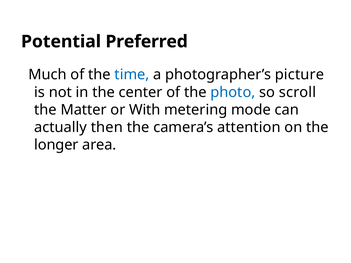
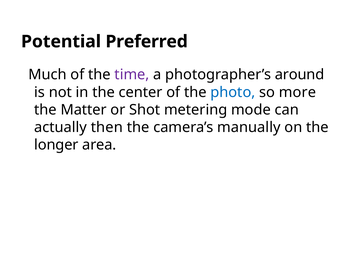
time colour: blue -> purple
picture: picture -> around
scroll: scroll -> more
With: With -> Shot
attention: attention -> manually
